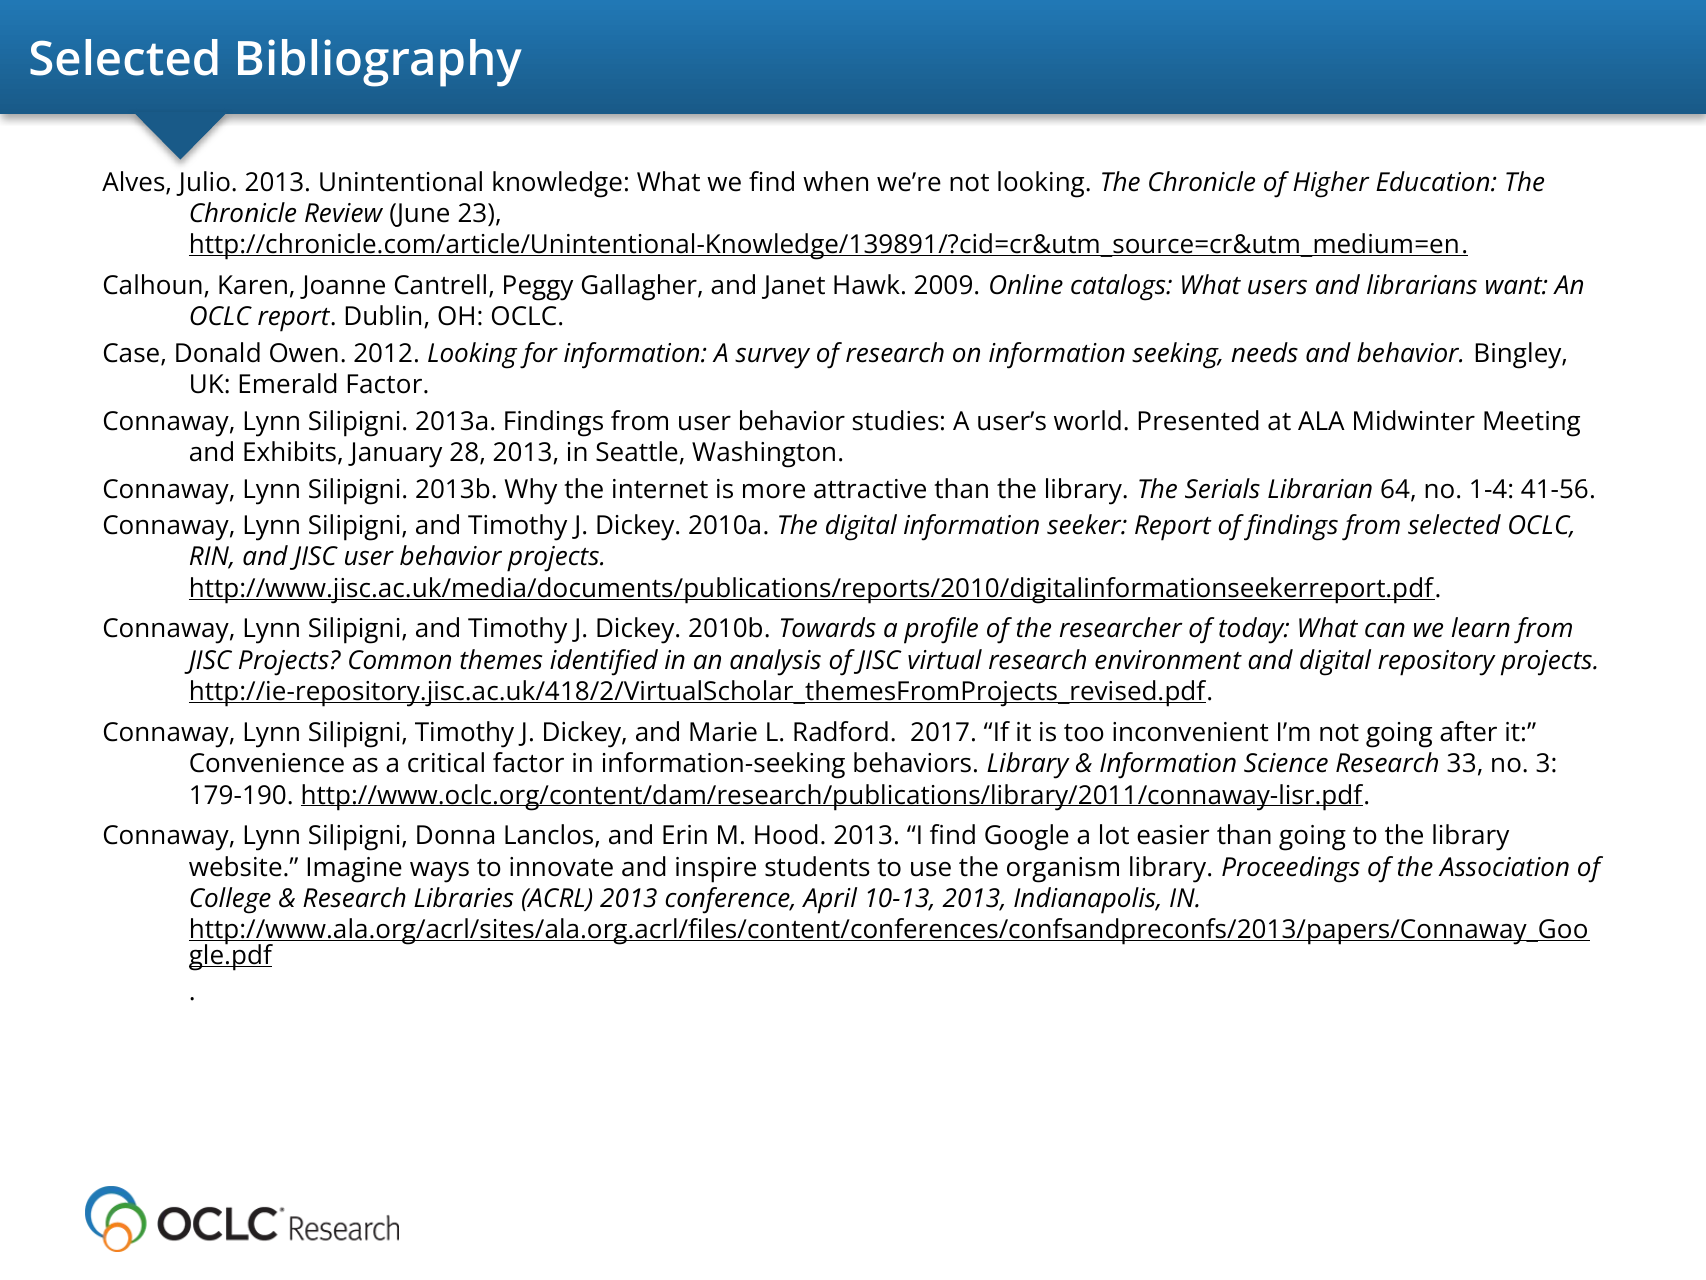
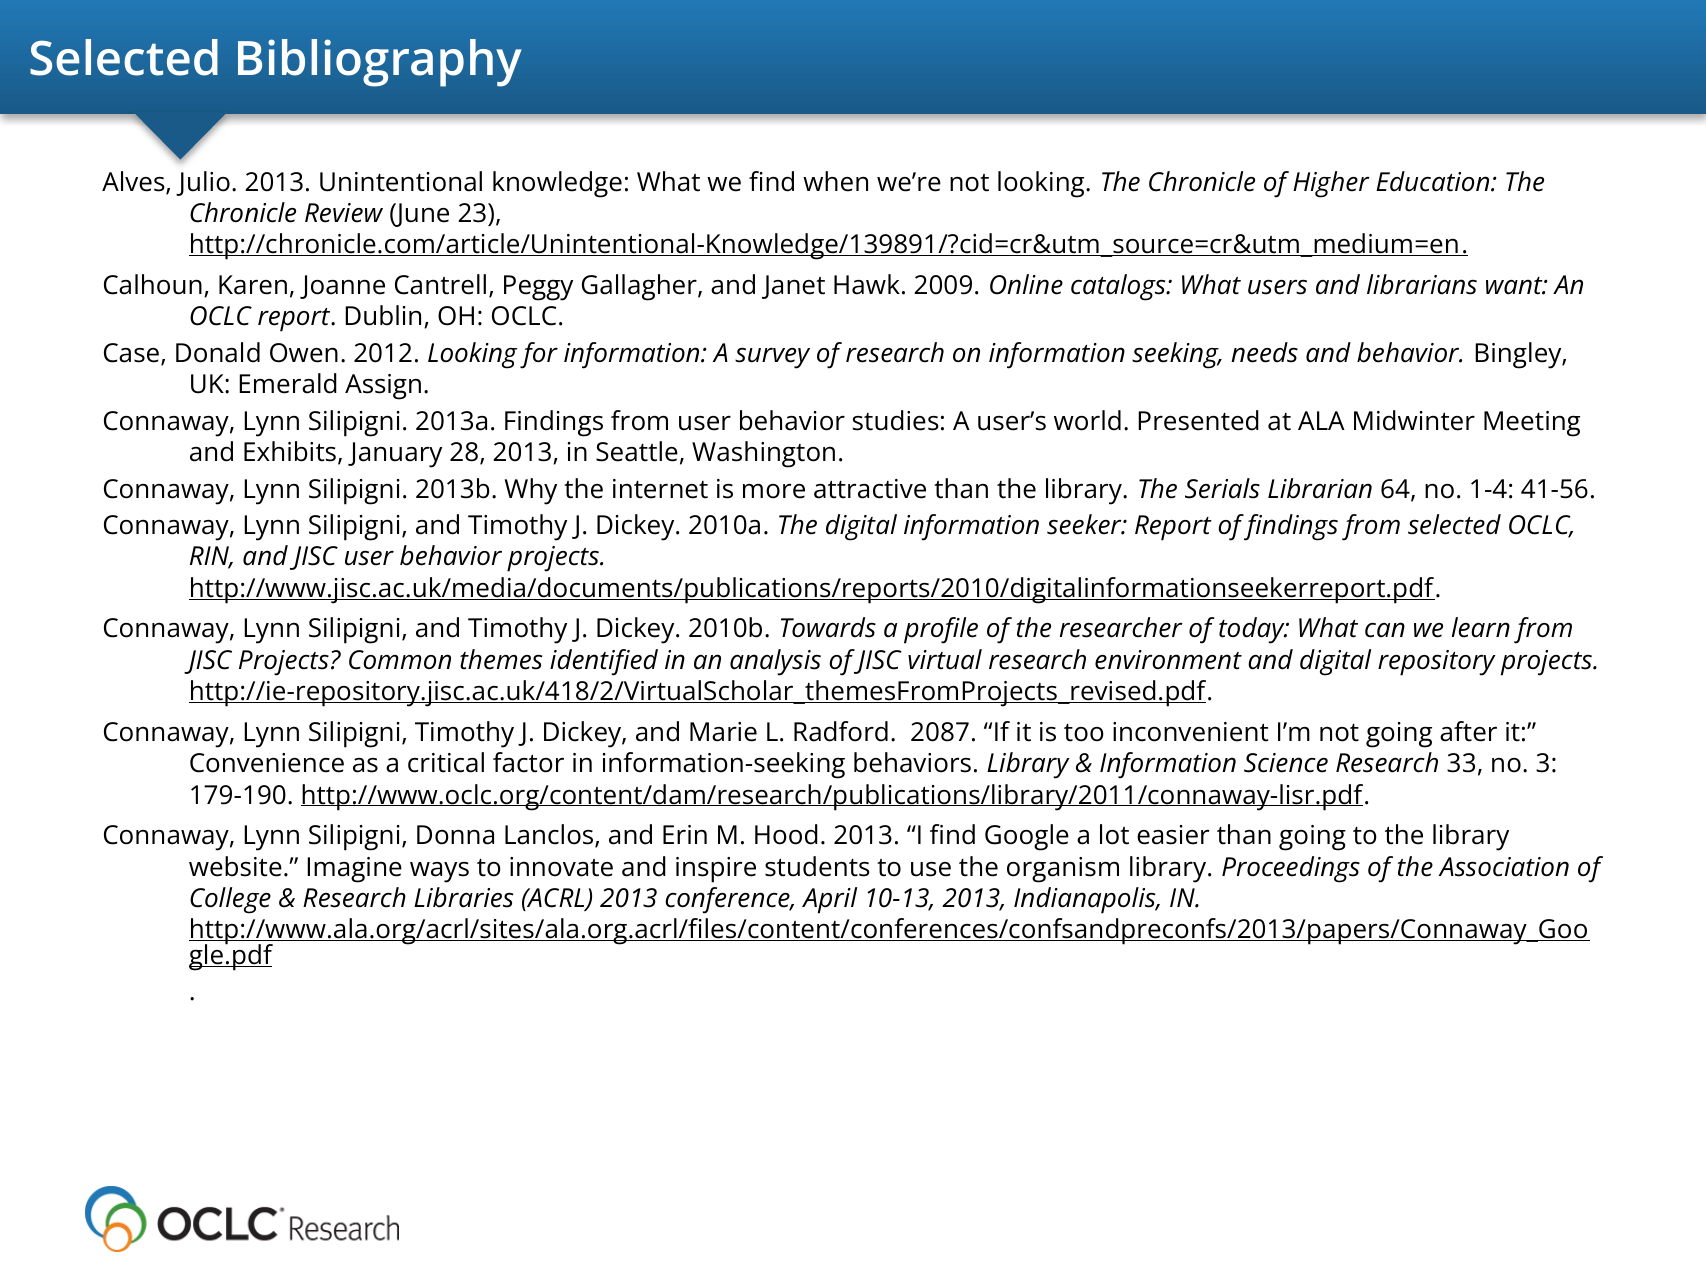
Emerald Factor: Factor -> Assign
2017: 2017 -> 2087
